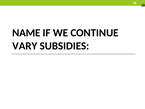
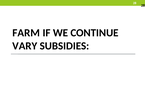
NAME: NAME -> FARM
